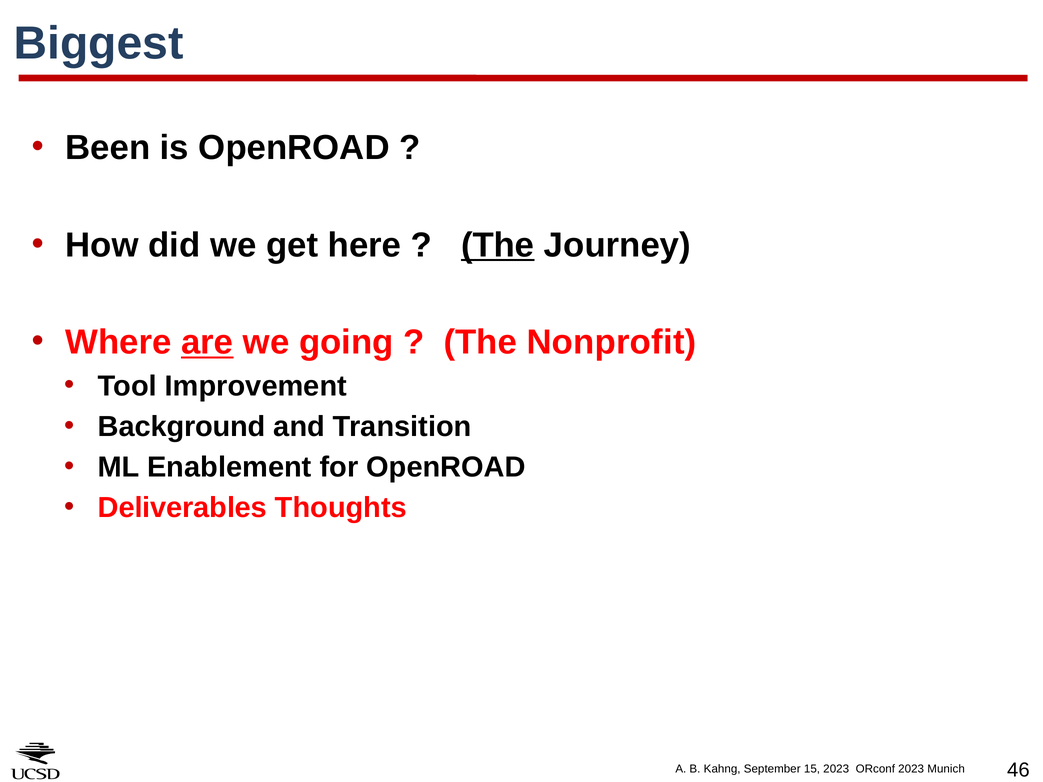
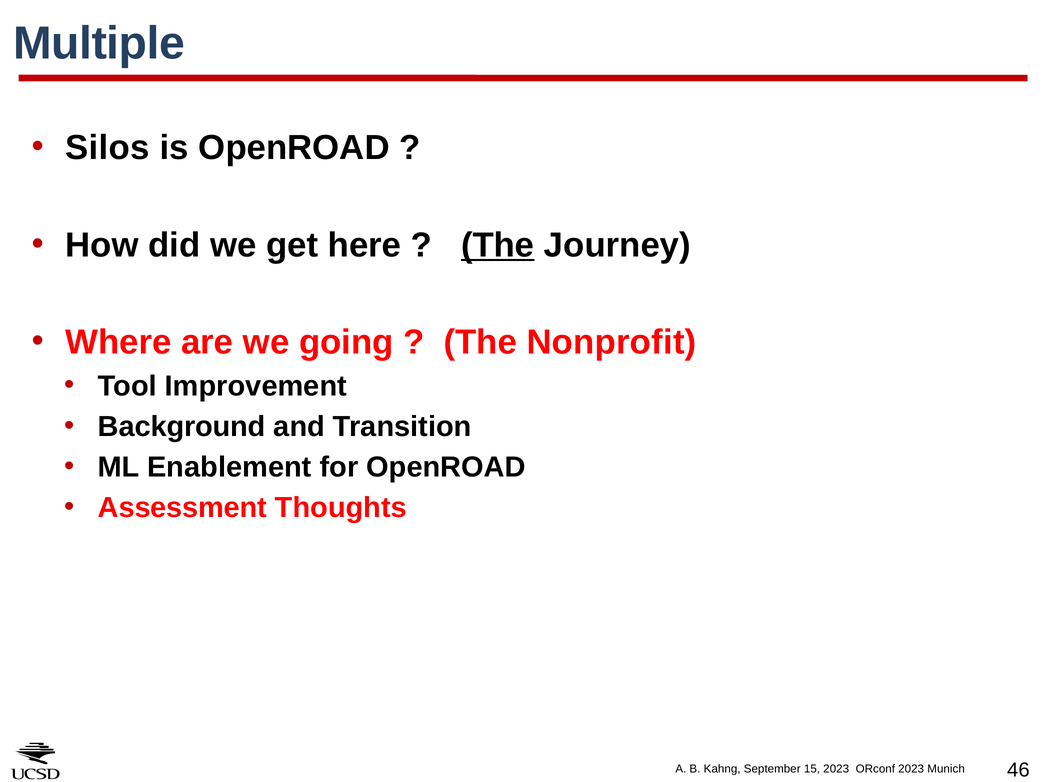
Biggest: Biggest -> Multiple
Been: Been -> Silos
are underline: present -> none
Deliverables: Deliverables -> Assessment
